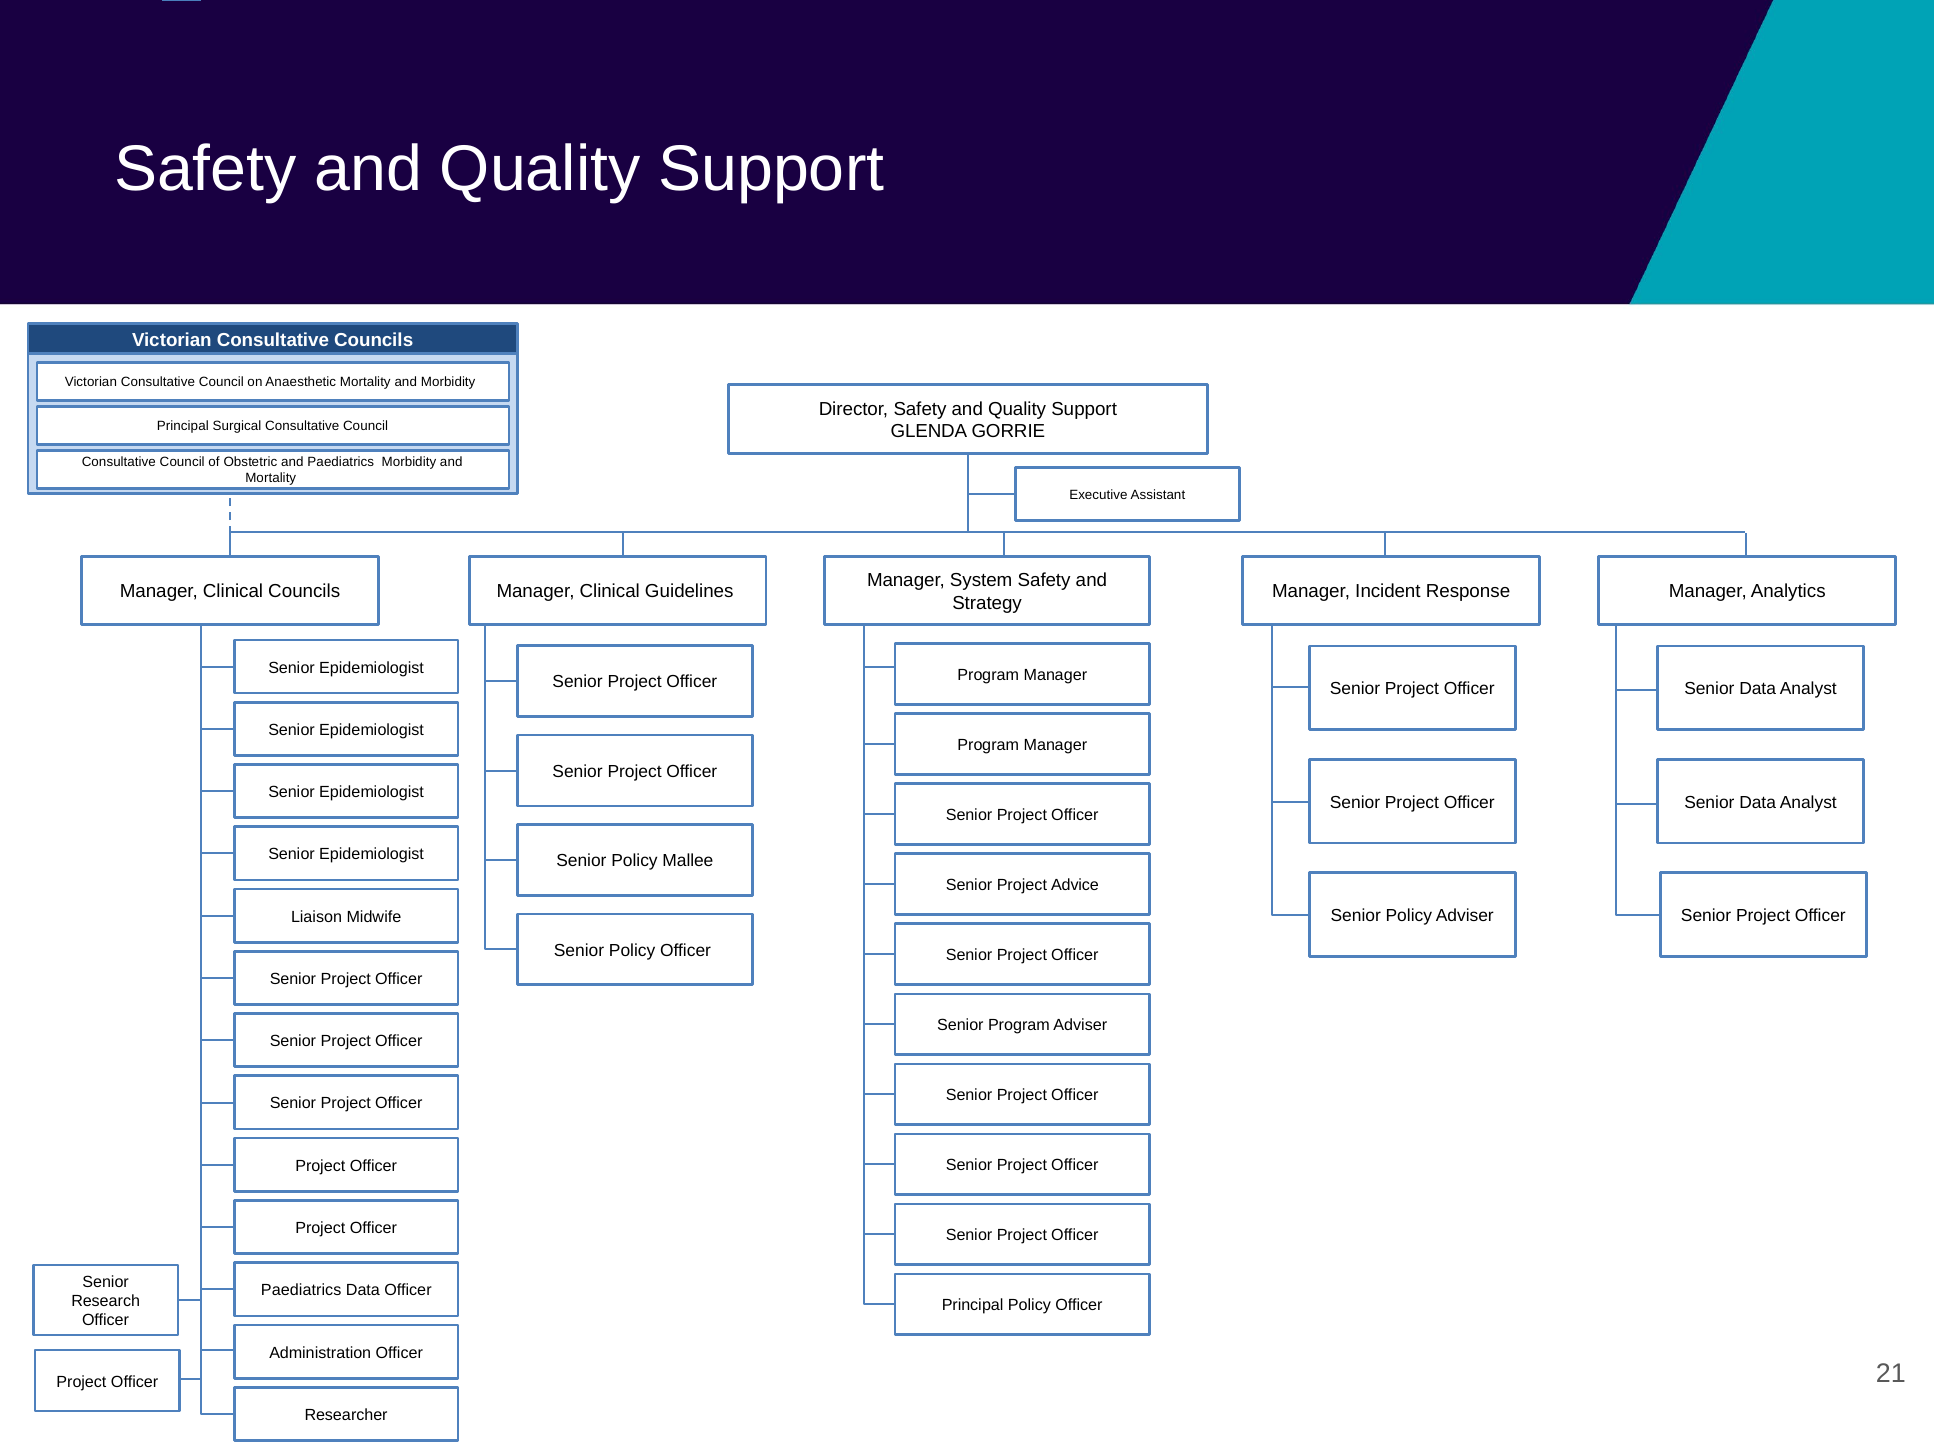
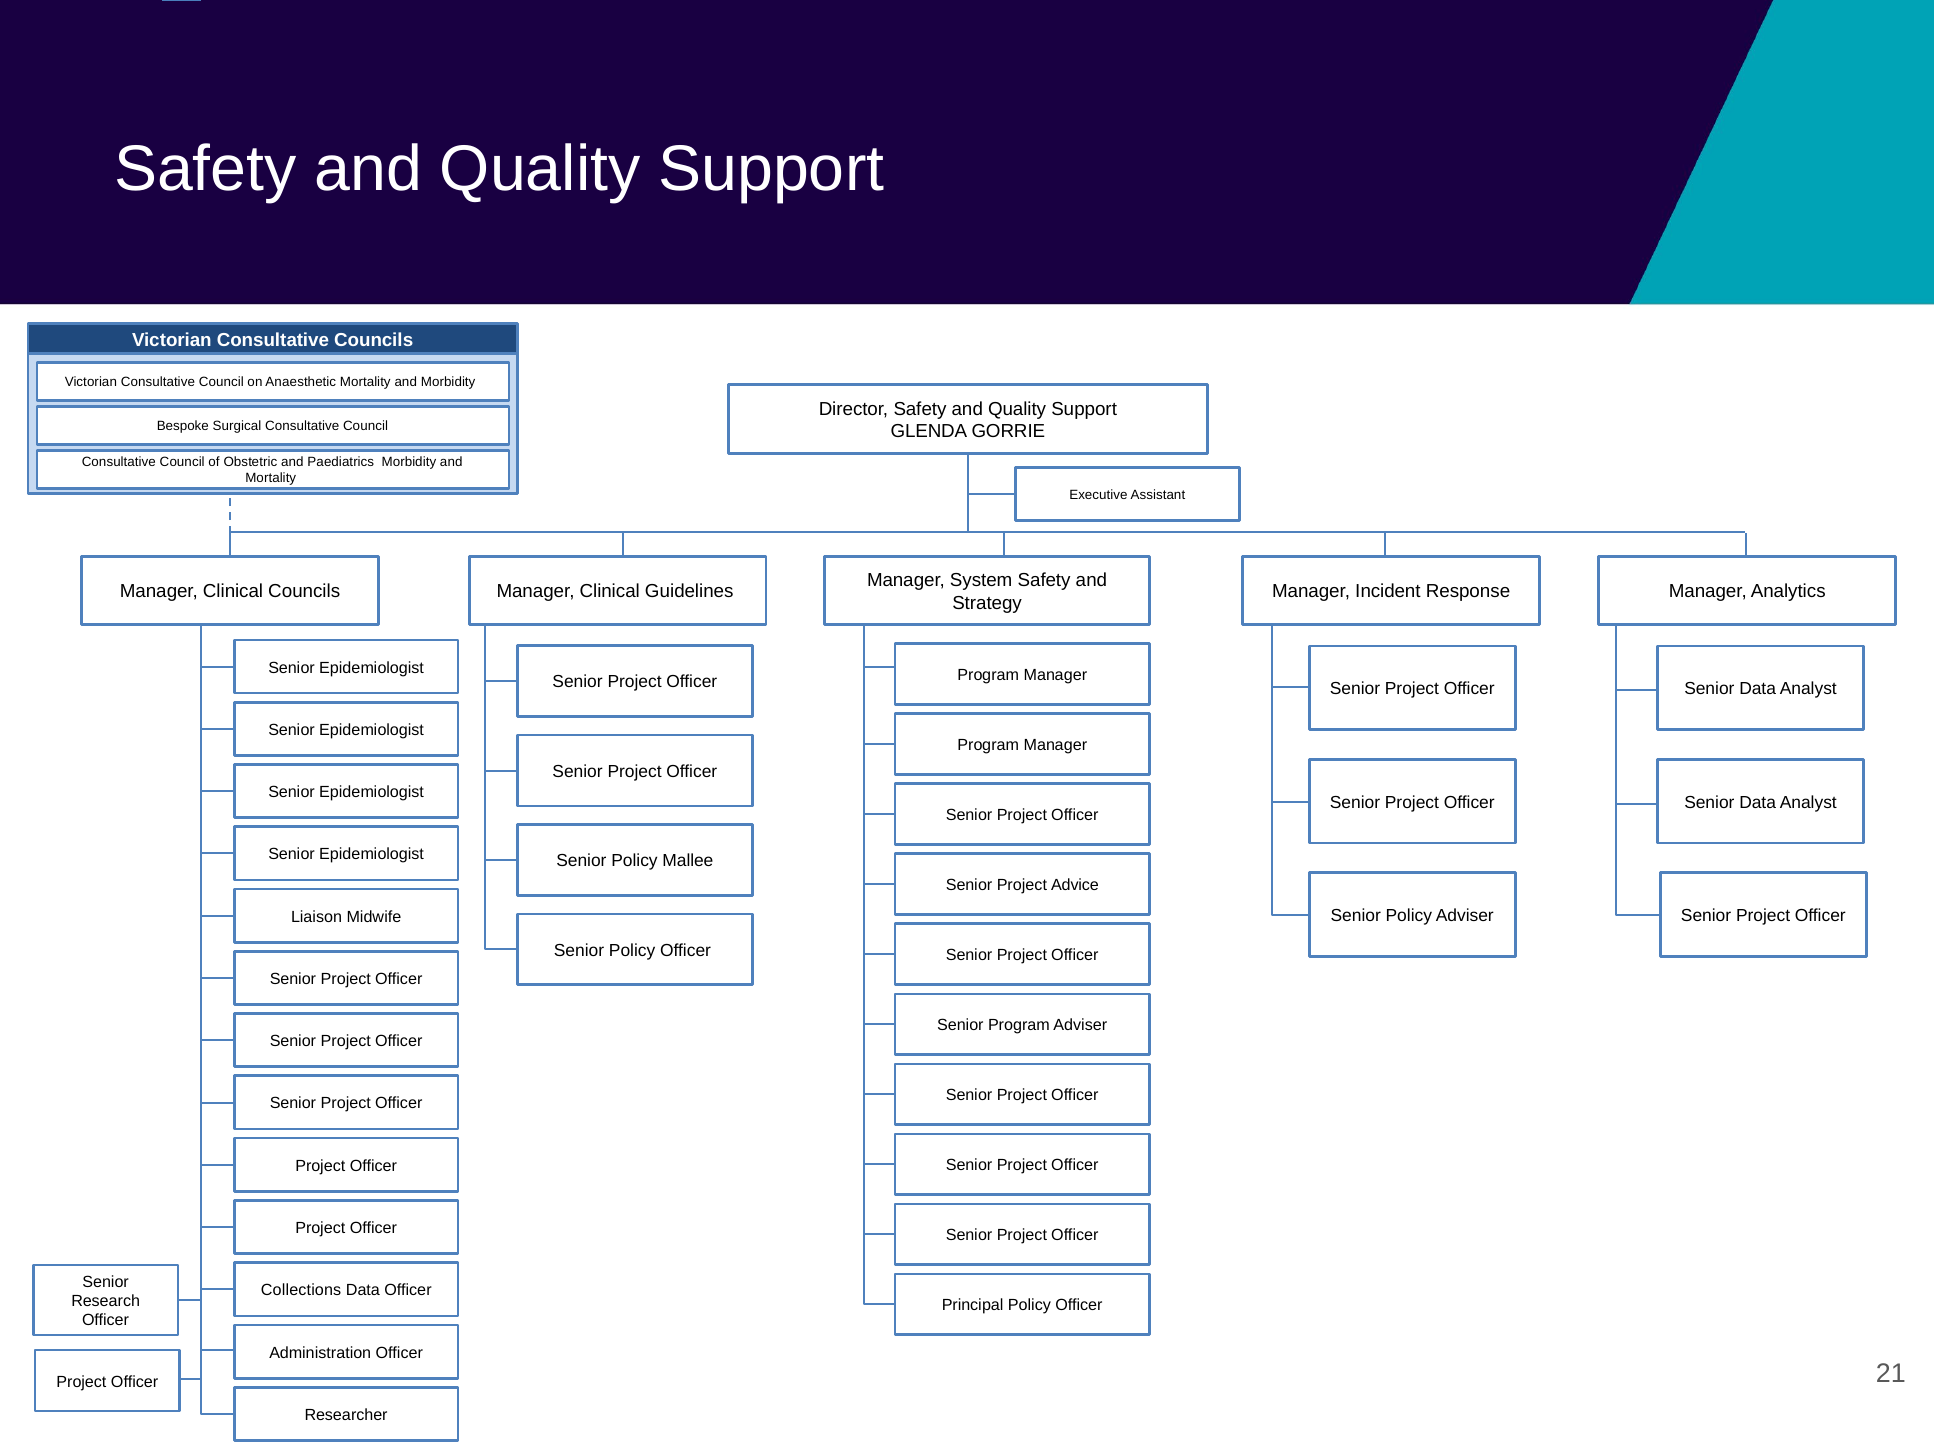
Principal at (183, 426): Principal -> Bespoke
Paediatrics at (301, 1290): Paediatrics -> Collections
